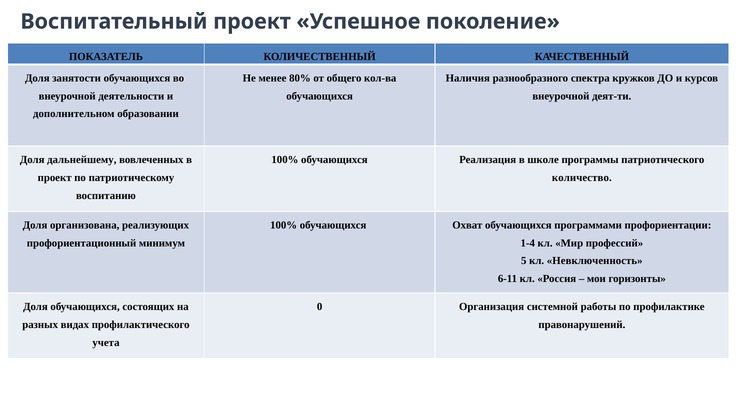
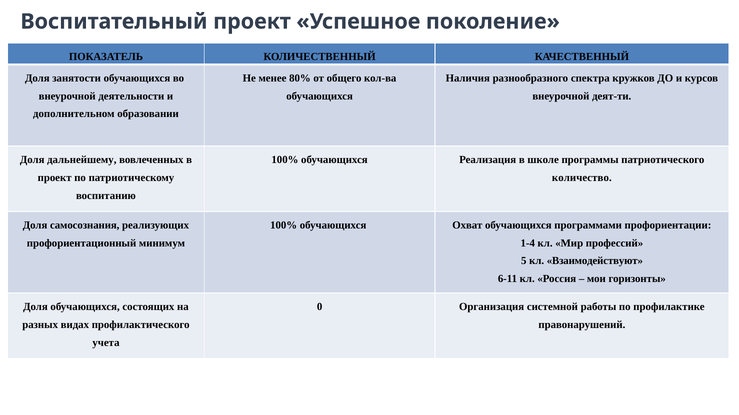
организована: организована -> самосознания
Невключенность: Невключенность -> Взаимодействуют
